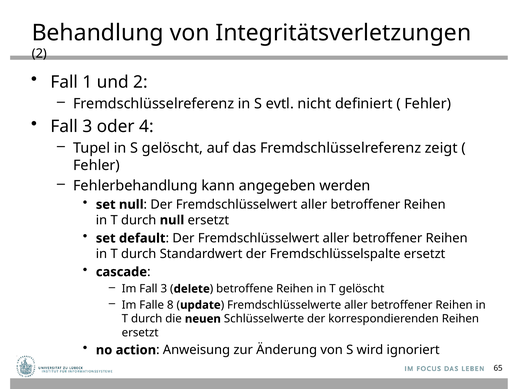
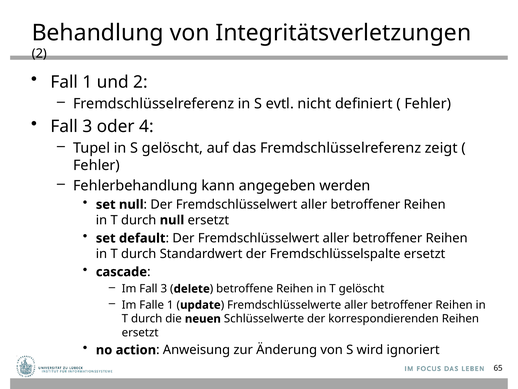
Falle 8: 8 -> 1
